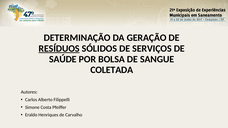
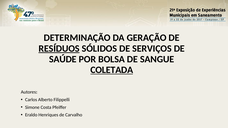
COLETADA underline: none -> present
